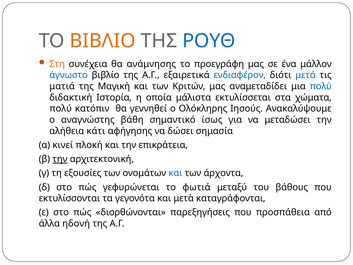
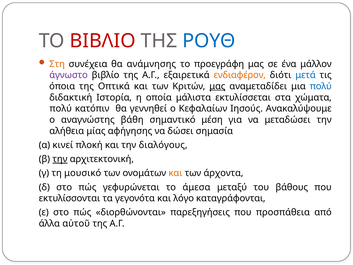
ΒΙΒΛΙΟ colour: orange -> red
άγνωστο colour: blue -> purple
ενδιαφέρον colour: blue -> orange
ματιά: ματιά -> όποια
Μαγική: Μαγική -> Οπτικά
μας at (217, 86) underline: none -> present
Ολόκληρης: Ολόκληρης -> Κεφαλαίων
ίσως: ίσως -> μέση
κάτι: κάτι -> μίας
επικράτεια: επικράτεια -> διαλόγους
εξουσίες: εξουσίες -> μουσικό
και at (175, 173) colour: blue -> orange
φωτιά: φωτιά -> άμεσα
μετὰ: μετὰ -> λόγο
ηδονή: ηδονή -> αὐτοῦ
